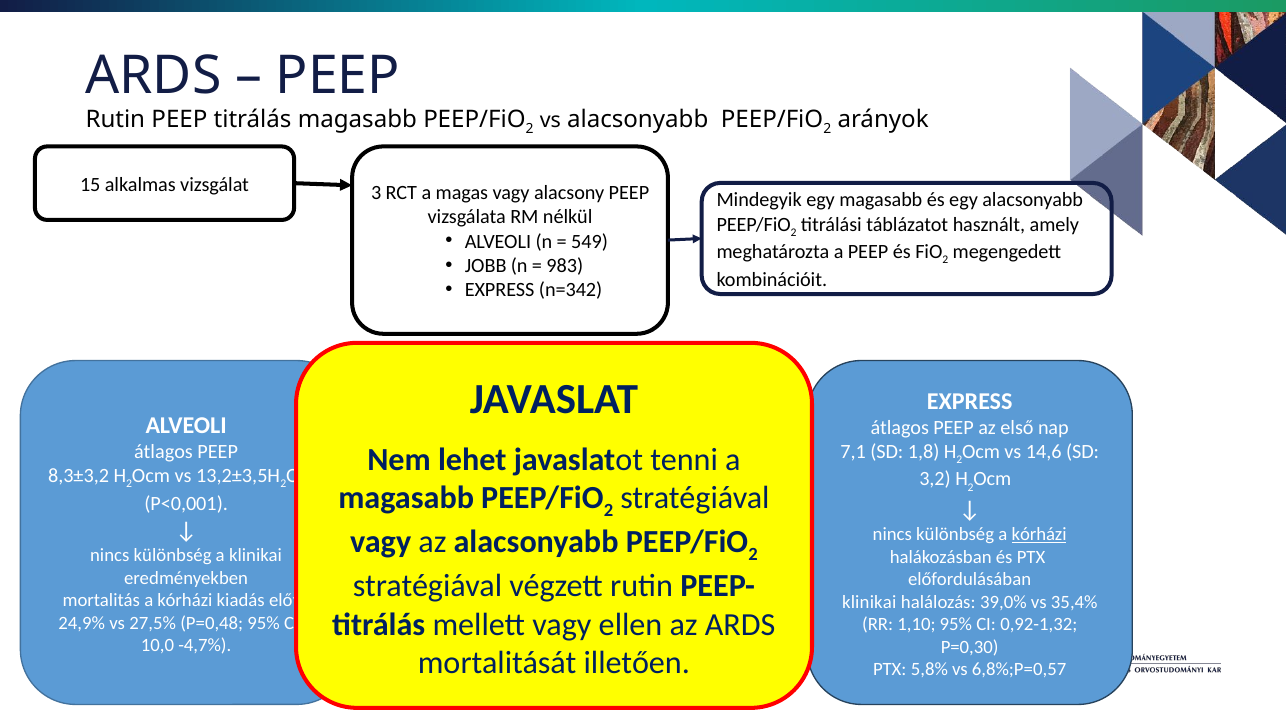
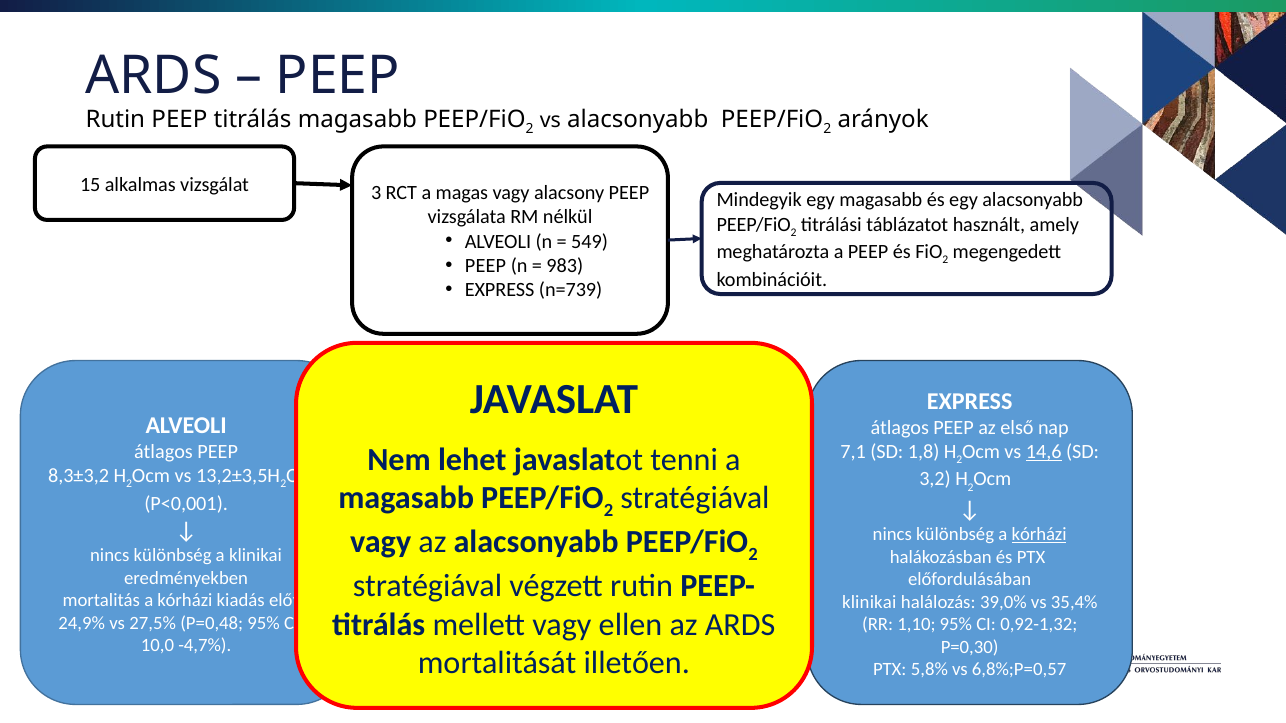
JOBB at (486, 266): JOBB -> PEEP
n=342: n=342 -> n=739
14,6 at (1044, 452) underline: none -> present
